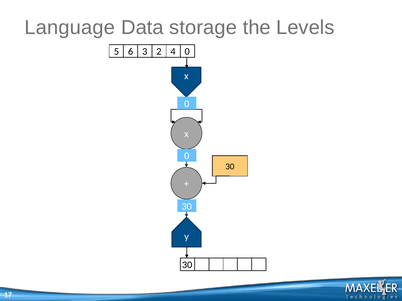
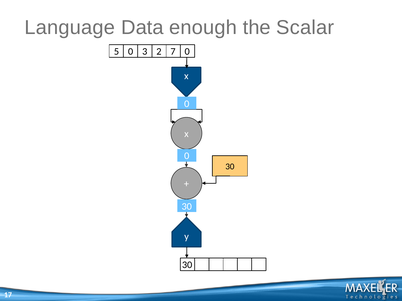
storage: storage -> enough
Levels: Levels -> Scalar
5 6: 6 -> 0
4: 4 -> 7
